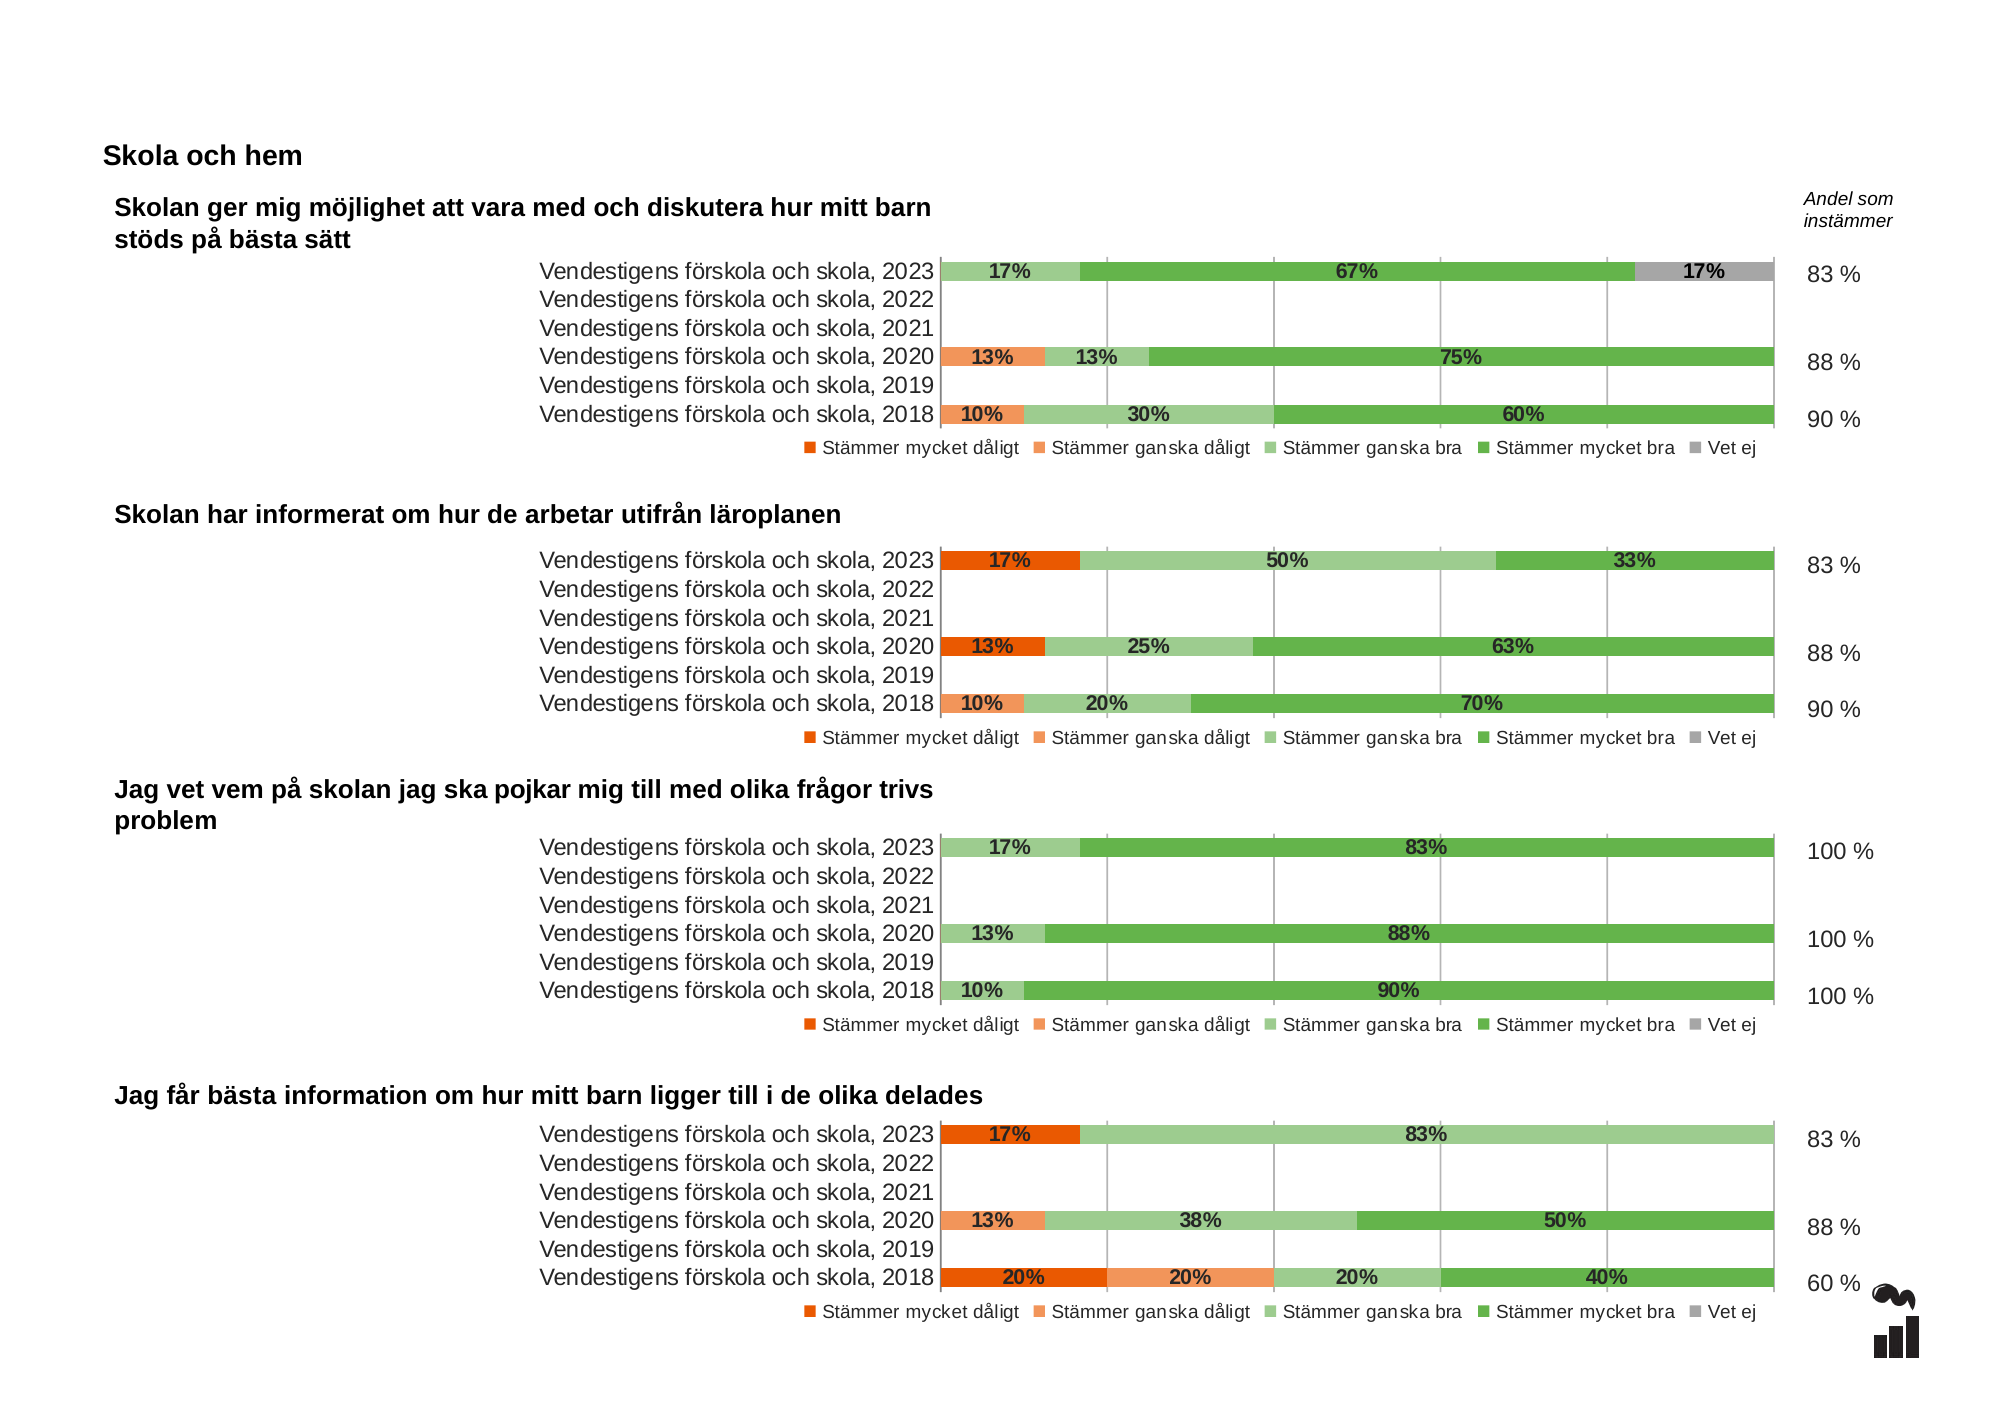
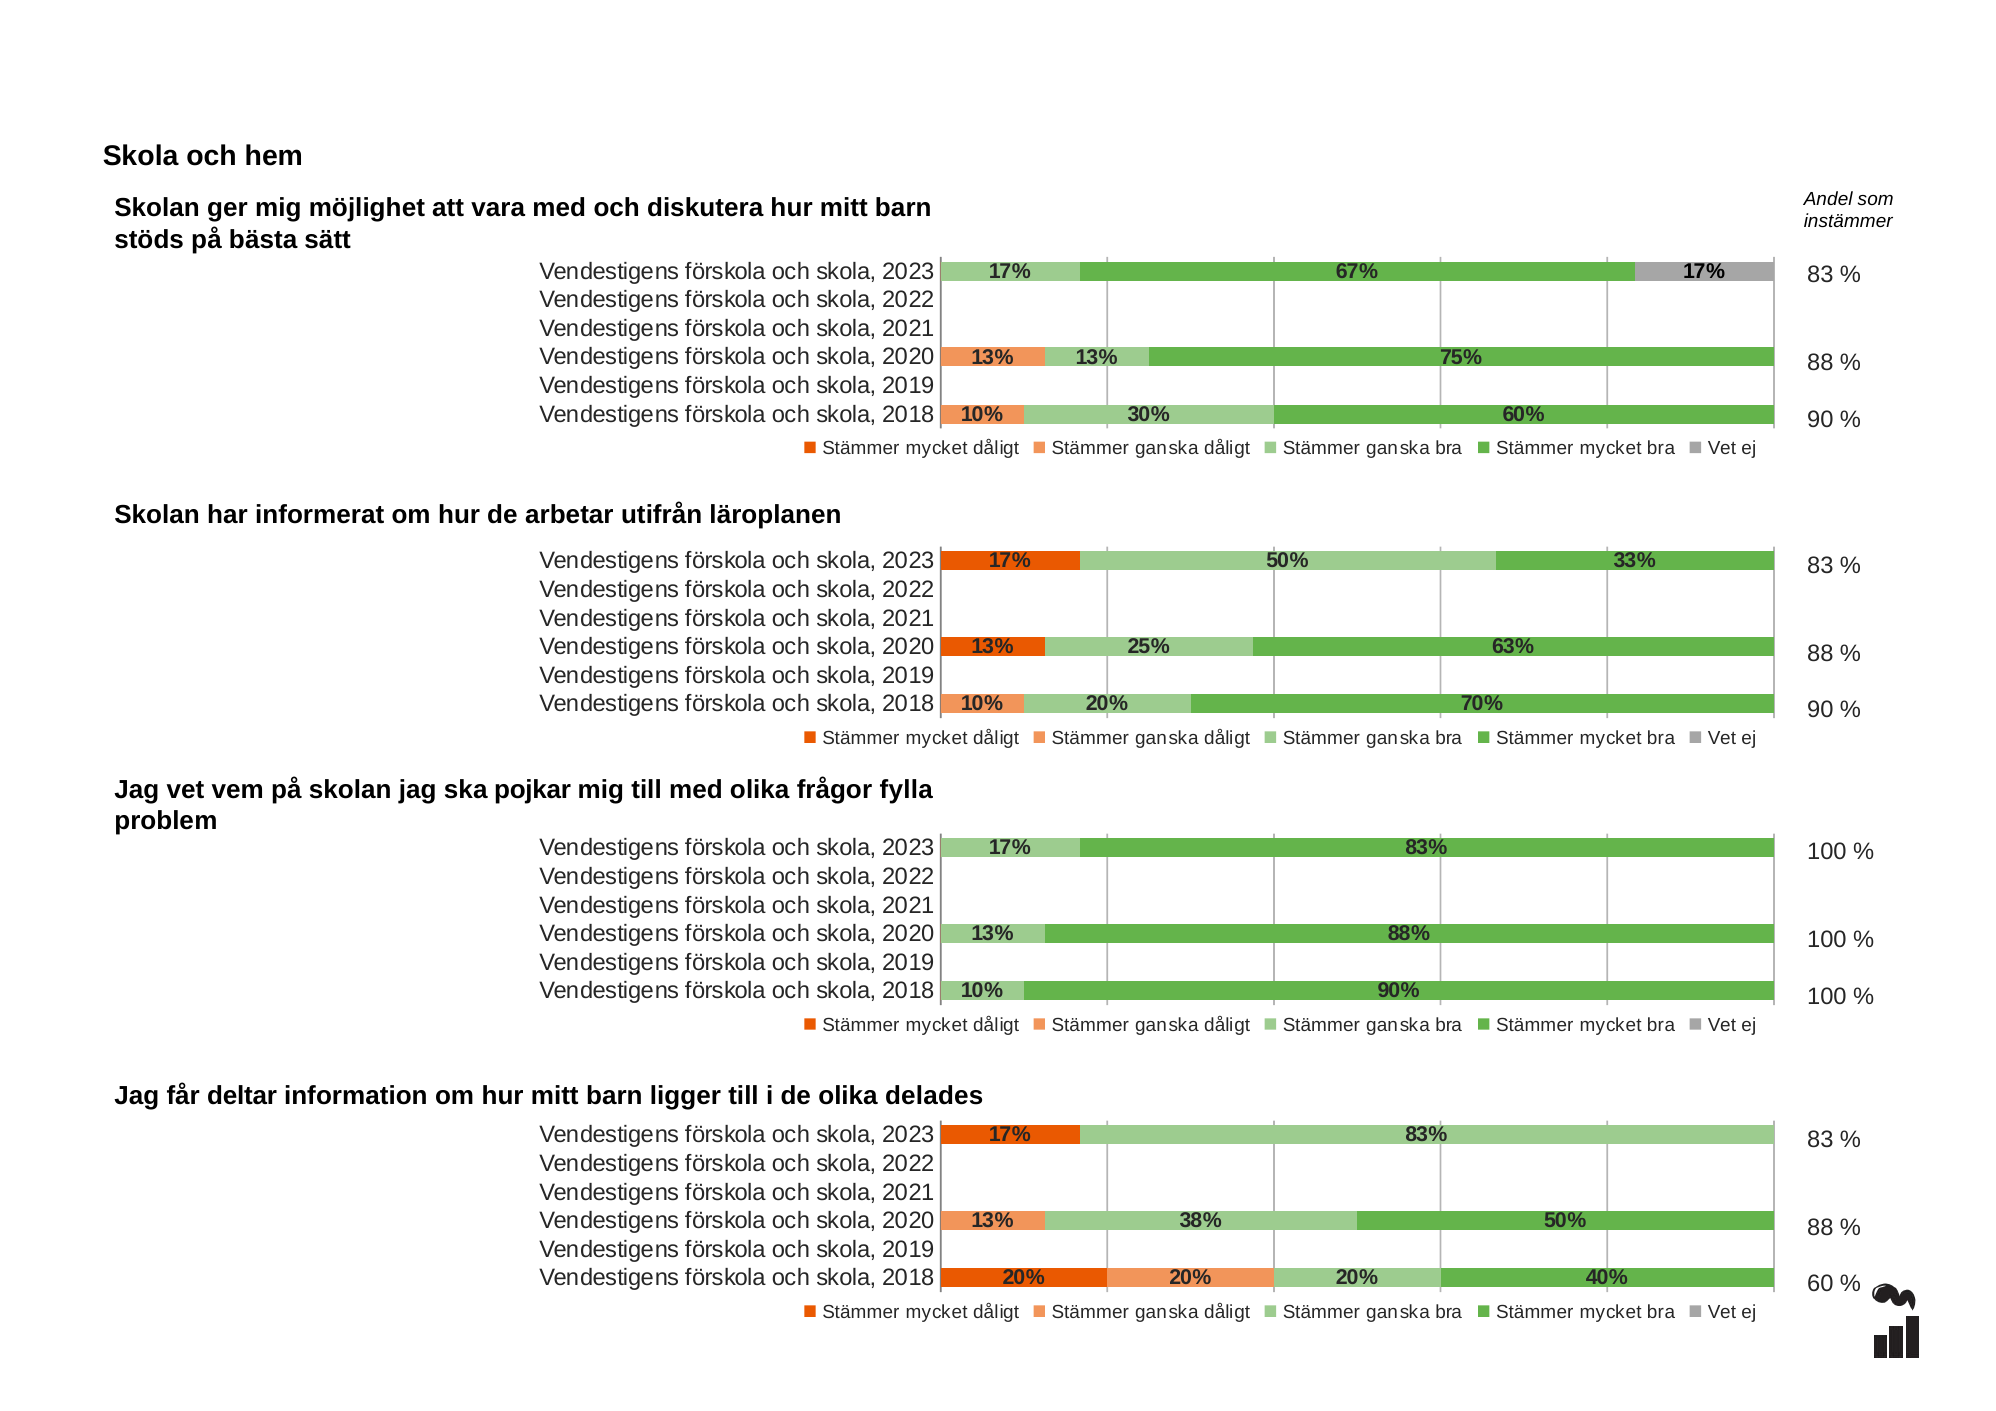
trivs: trivs -> fylla
får bästa: bästa -> deltar
